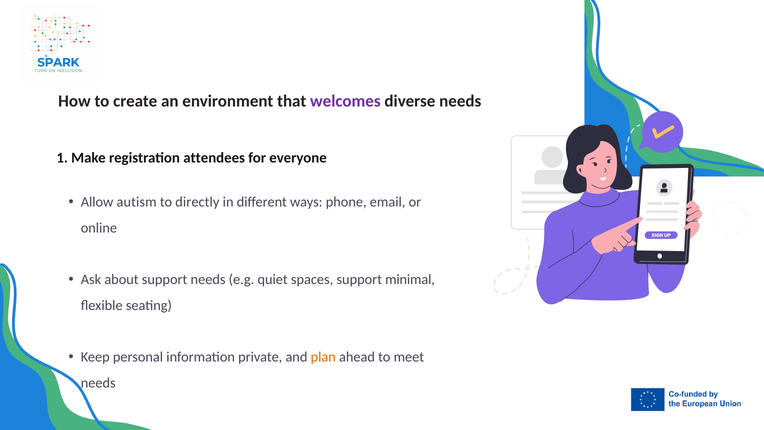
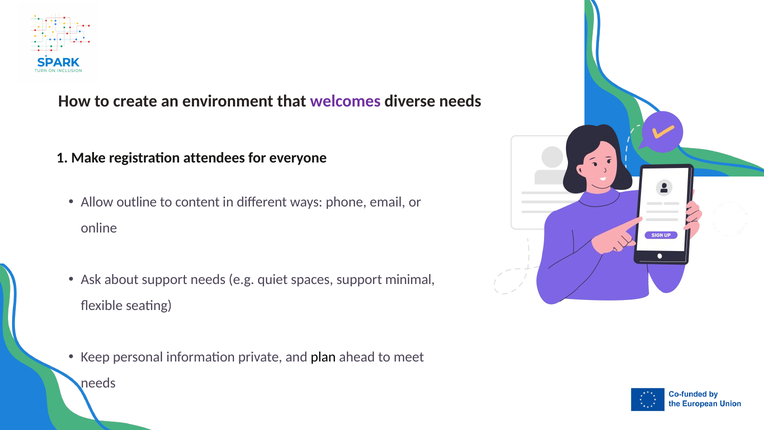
autism: autism -> outline
directly: directly -> content
plan colour: orange -> black
